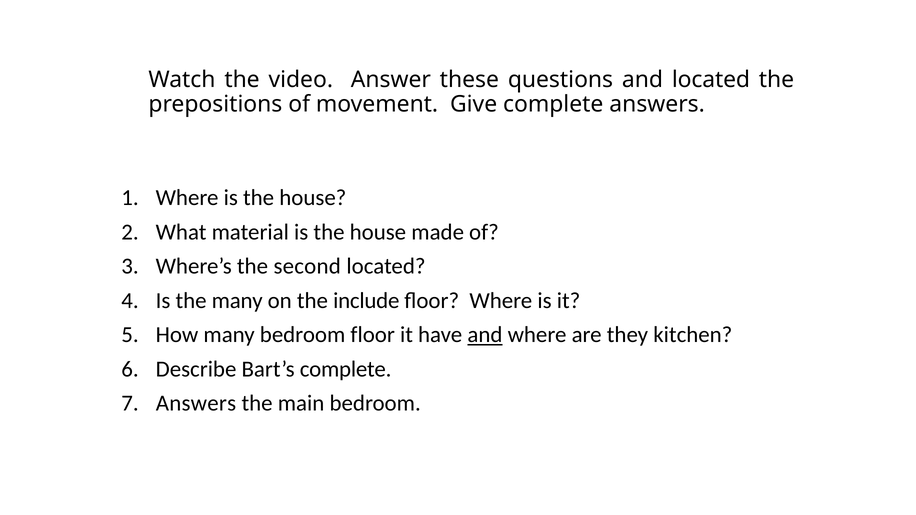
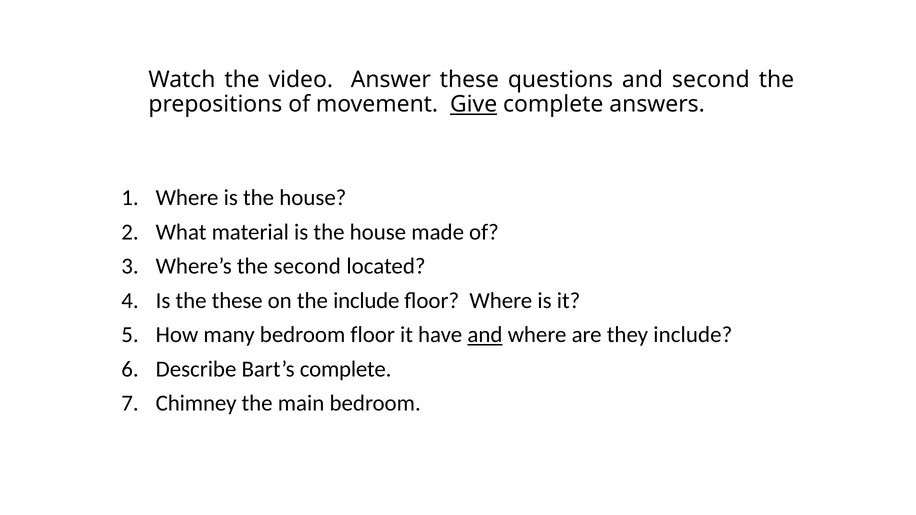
and located: located -> second
Give underline: none -> present
the many: many -> these
they kitchen: kitchen -> include
Answers at (196, 403): Answers -> Chimney
